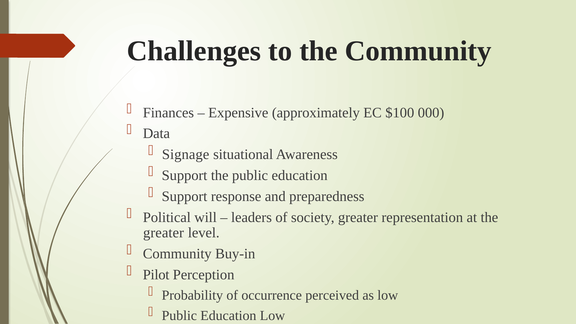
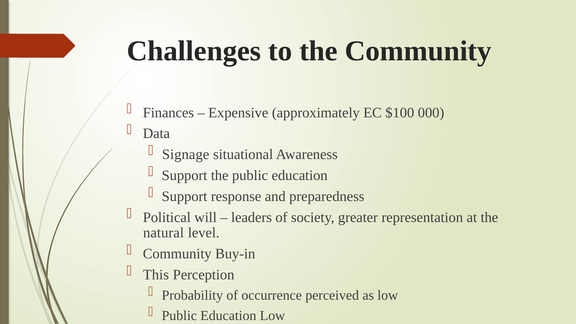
greater at (164, 233): greater -> natural
Pilot: Pilot -> This
